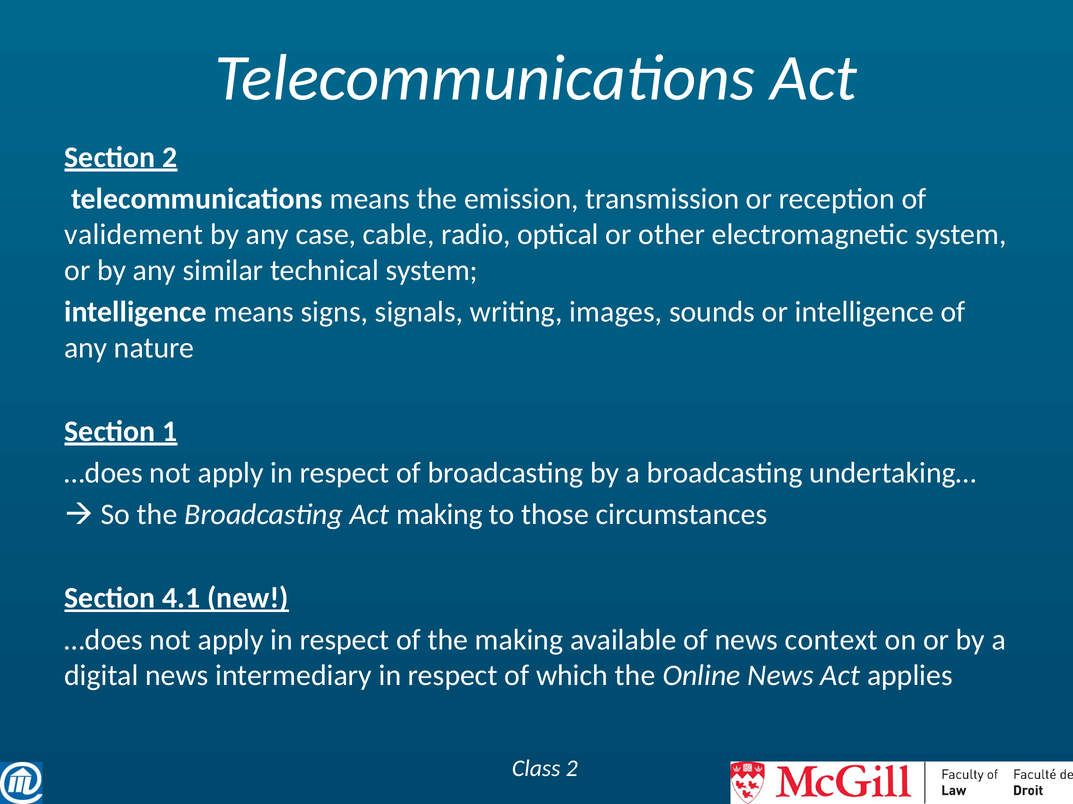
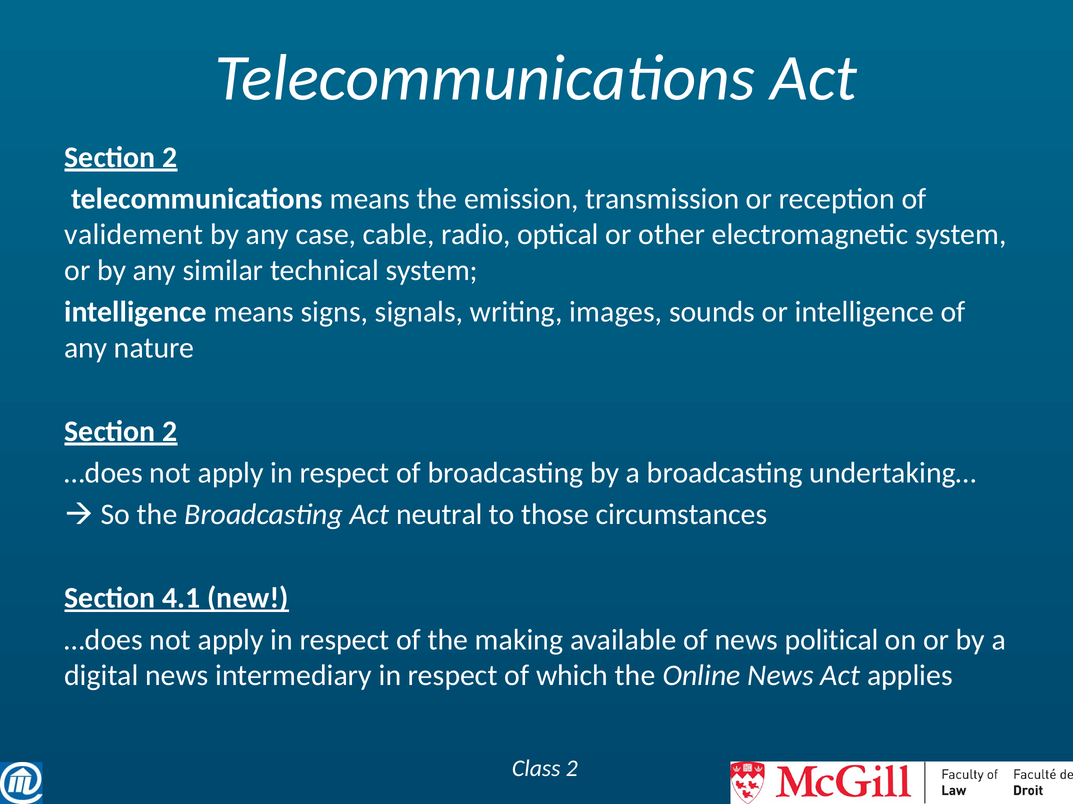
1 at (170, 432): 1 -> 2
Act making: making -> neutral
context: context -> political
